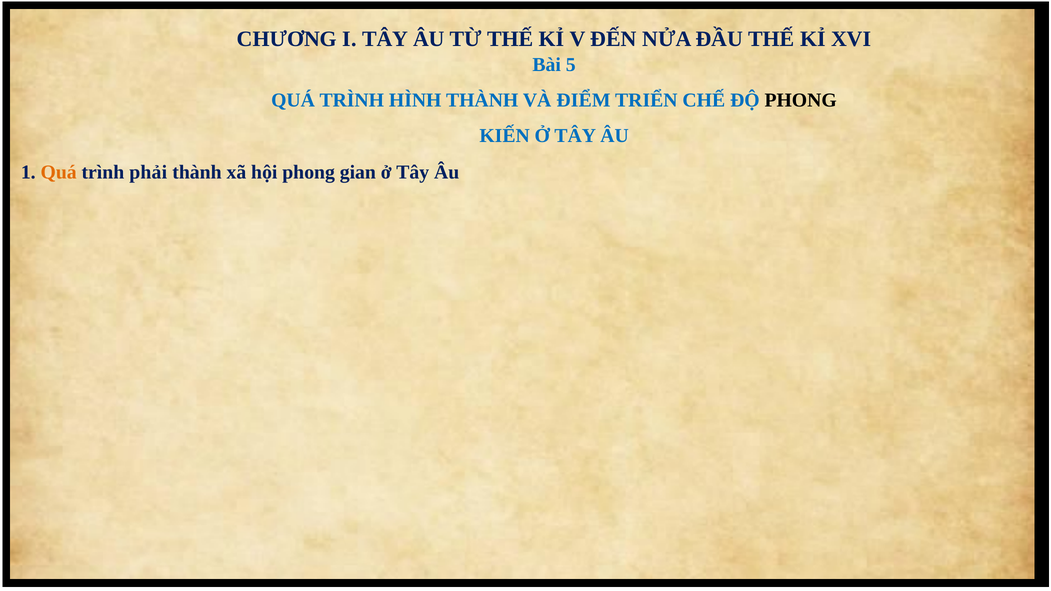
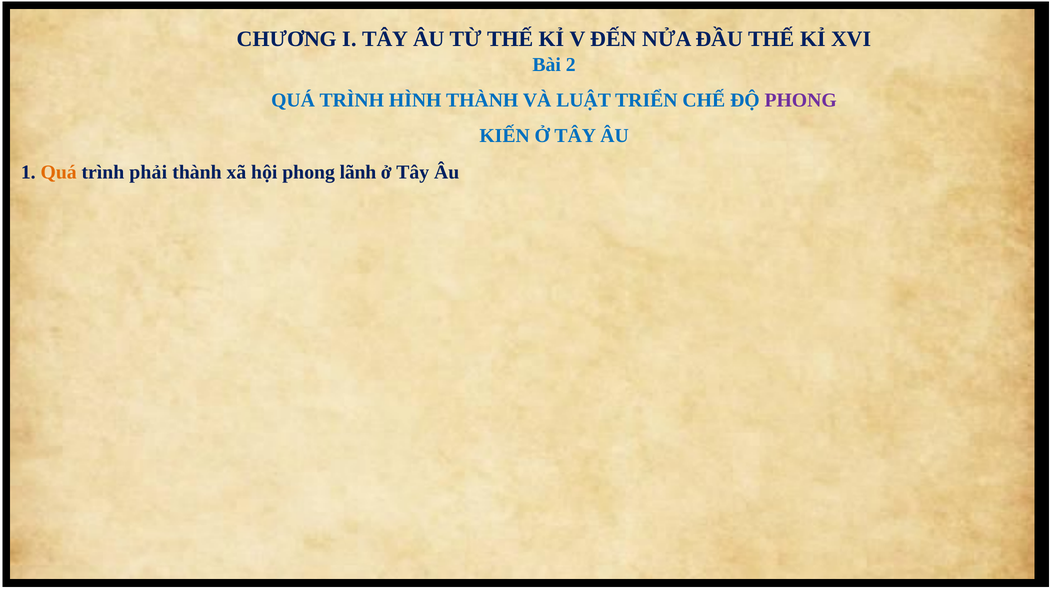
5: 5 -> 2
ĐIỂM: ĐIỂM -> LUẬT
PHONG at (801, 100) colour: black -> purple
gian: gian -> lãnh
